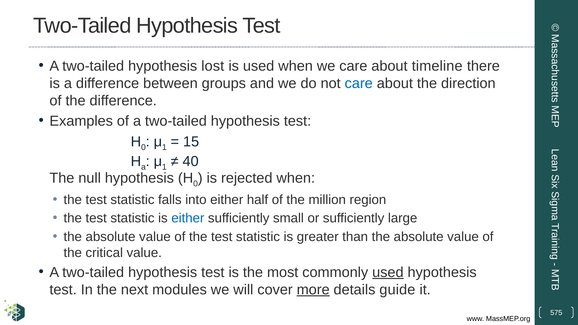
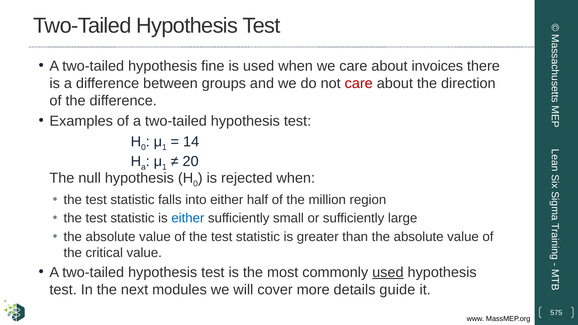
lost: lost -> fine
timeline: timeline -> invoices
care at (359, 83) colour: blue -> red
15: 15 -> 14
40: 40 -> 20
more underline: present -> none
